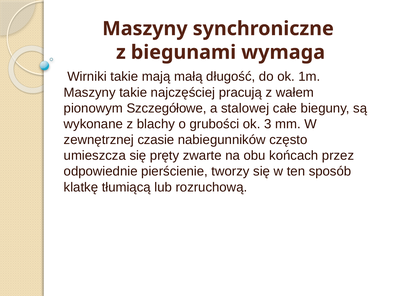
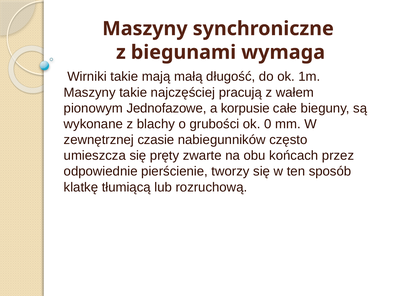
Szczegółowe: Szczegółowe -> Jednofazowe
stalowej: stalowej -> korpusie
3: 3 -> 0
